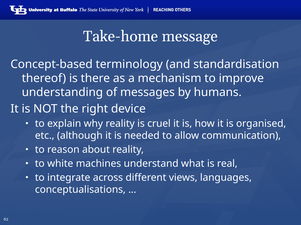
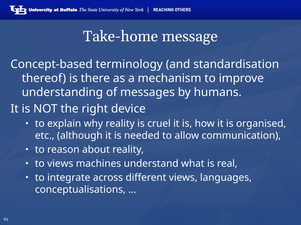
to white: white -> views
